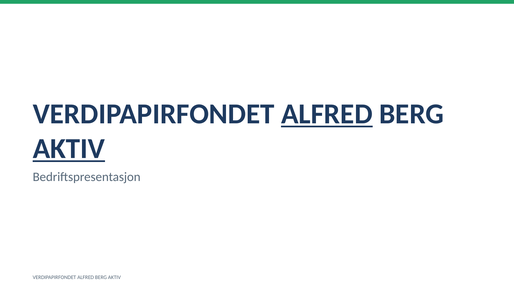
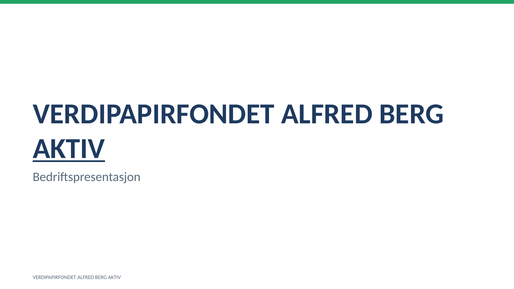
ALFRED at (327, 114) underline: present -> none
